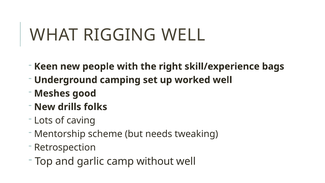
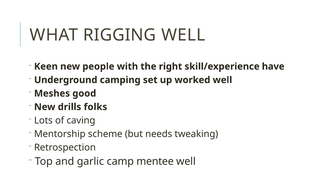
bags: bags -> have
without: without -> mentee
